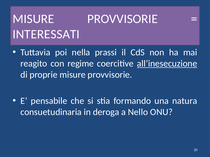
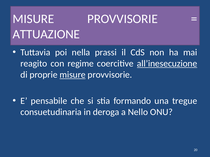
INTERESSATI: INTERESSATI -> ATTUAZIONE
misure at (73, 75) underline: none -> present
natura: natura -> tregue
